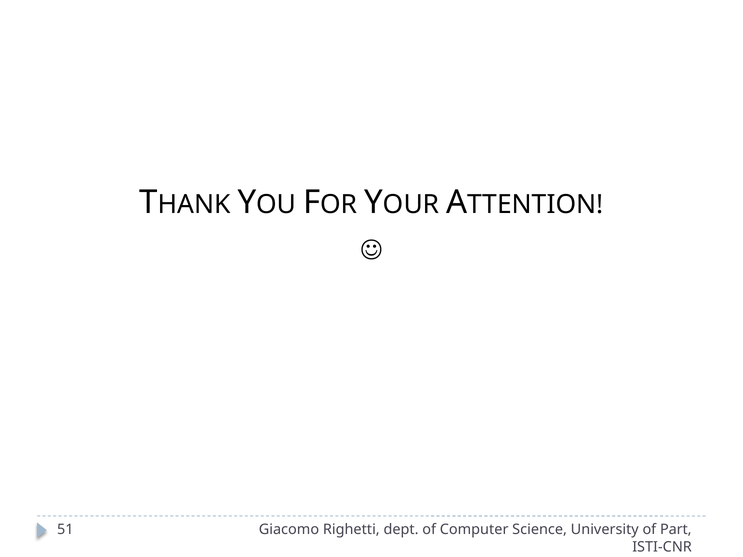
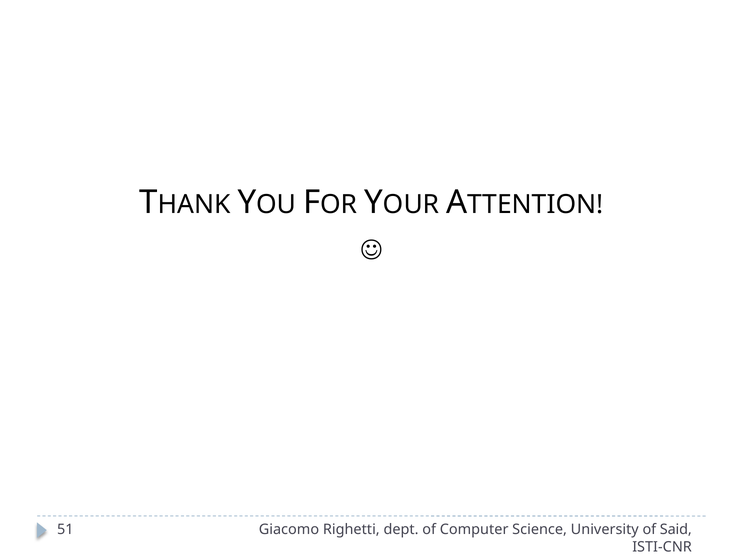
Part: Part -> Said
